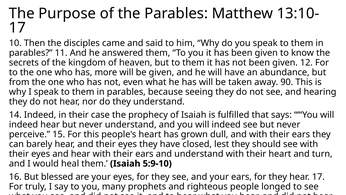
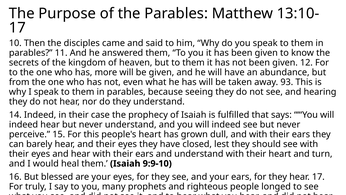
90: 90 -> 93
5:9-10: 5:9-10 -> 9:9-10
